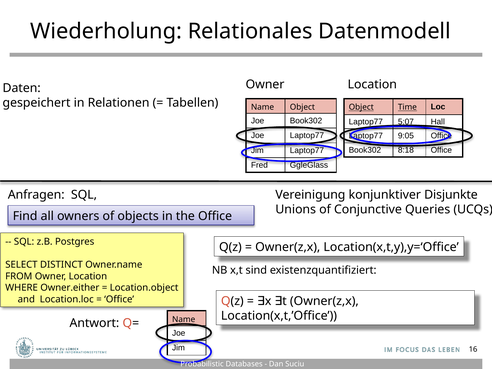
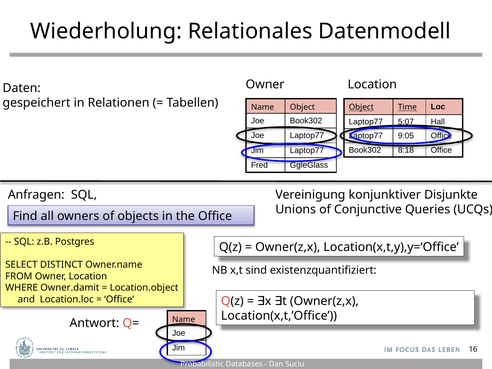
Owner.either: Owner.either -> Owner.damit
